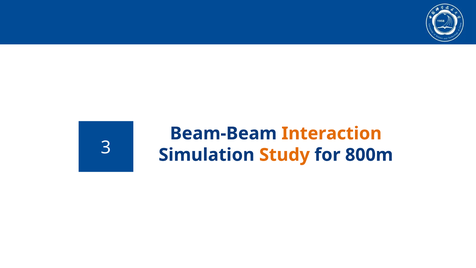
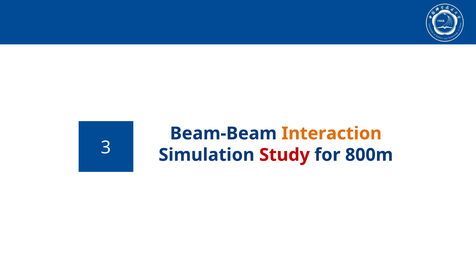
Study colour: orange -> red
